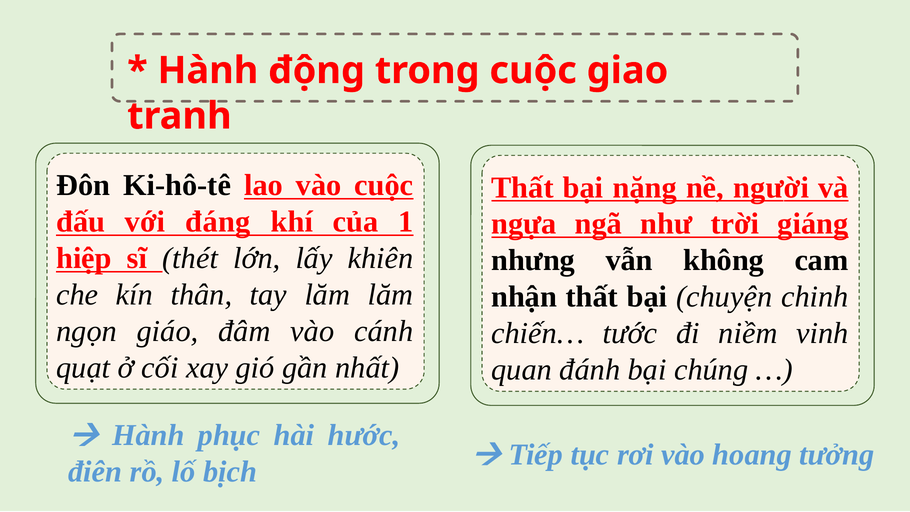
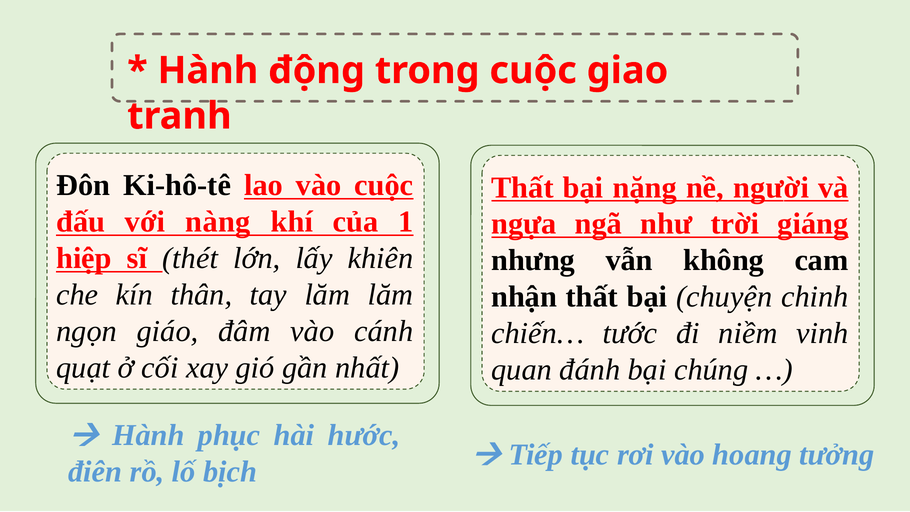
đáng: đáng -> nàng
